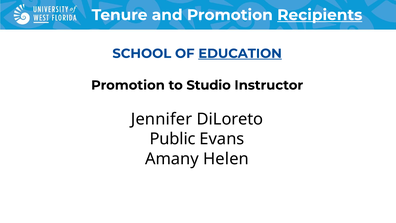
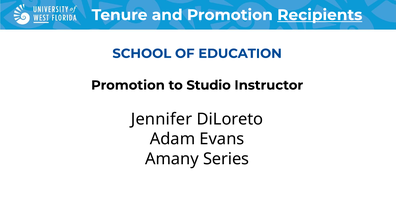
EDUCATION underline: present -> none
Public: Public -> Adam
Helen: Helen -> Series
